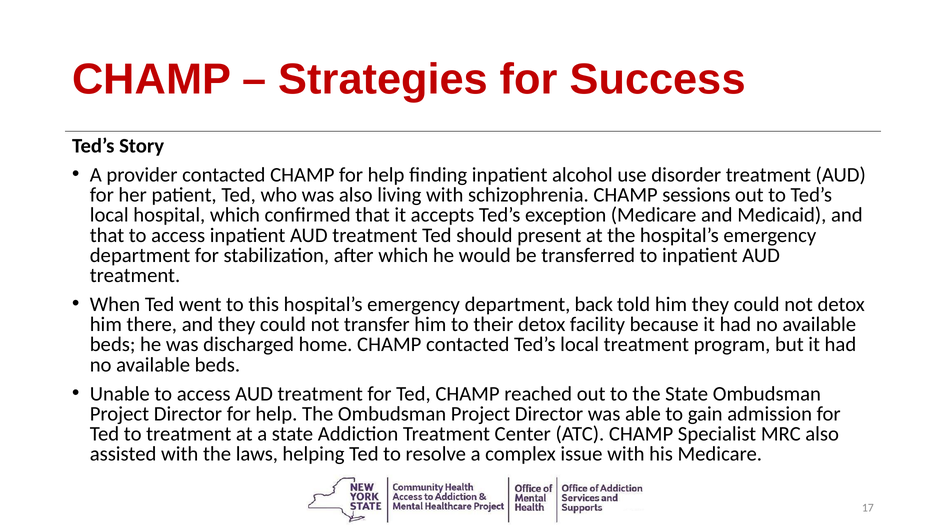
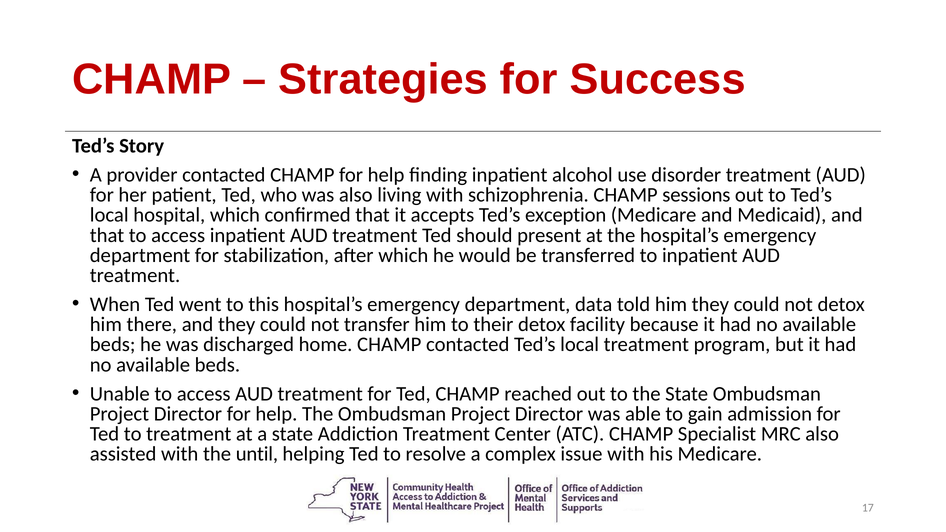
back: back -> data
laws: laws -> until
